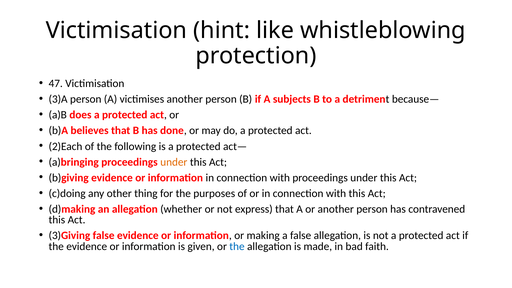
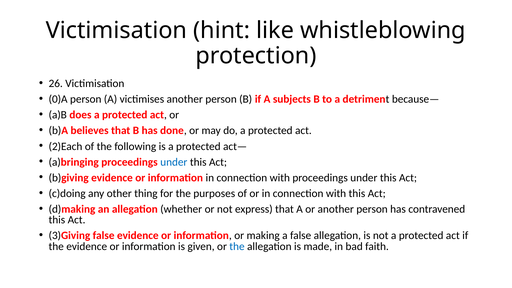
47: 47 -> 26
3)A: 3)A -> 0)A
under at (174, 162) colour: orange -> blue
